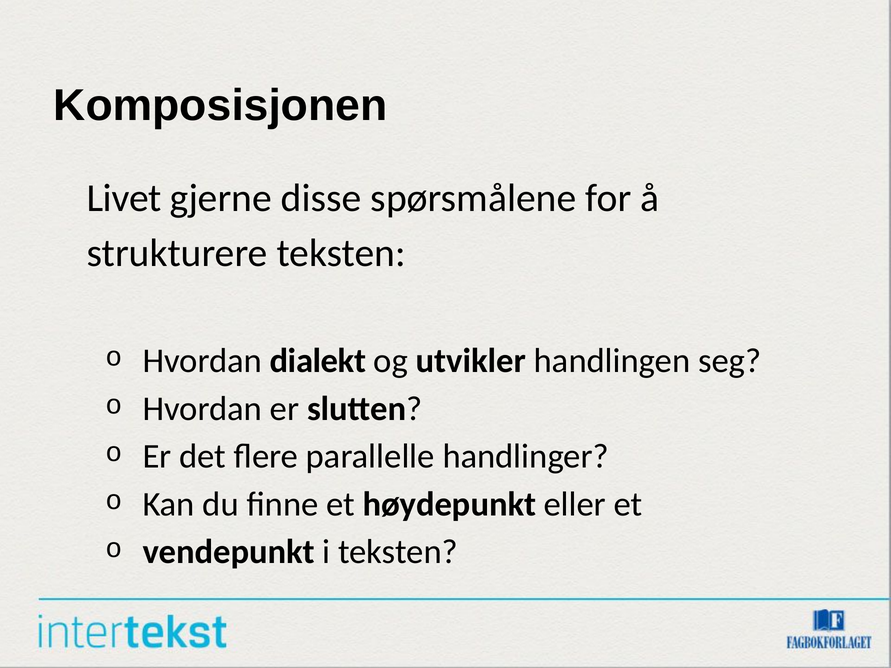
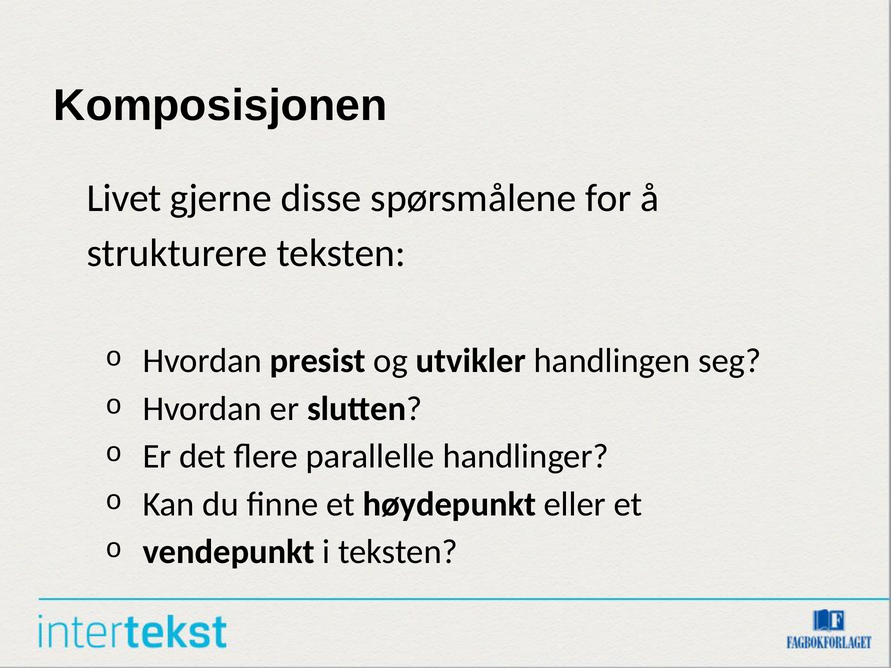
dialekt: dialekt -> presist
